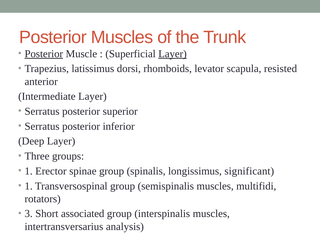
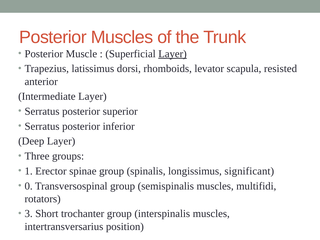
Posterior at (44, 54) underline: present -> none
1 at (29, 186): 1 -> 0
associated: associated -> trochanter
analysis: analysis -> position
